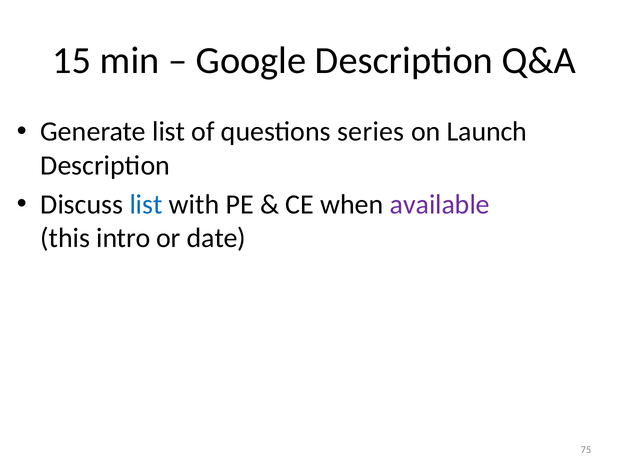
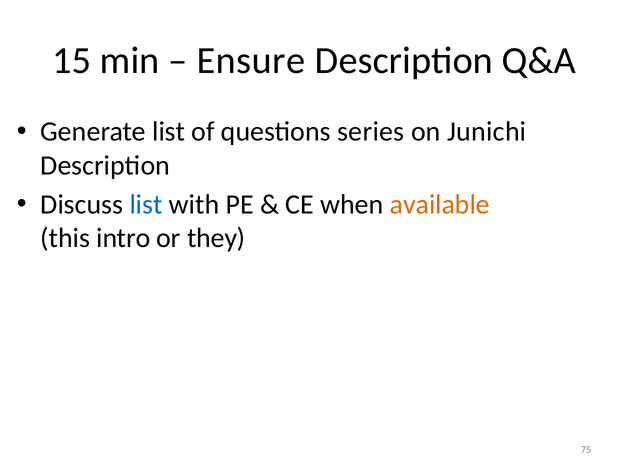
Google: Google -> Ensure
Launch: Launch -> Junichi
available colour: purple -> orange
date: date -> they
